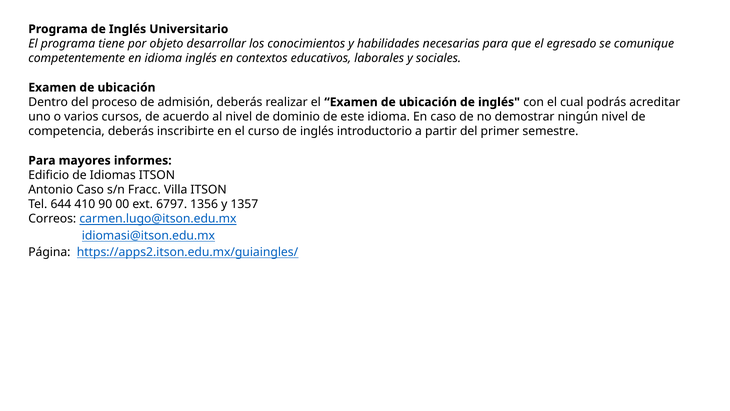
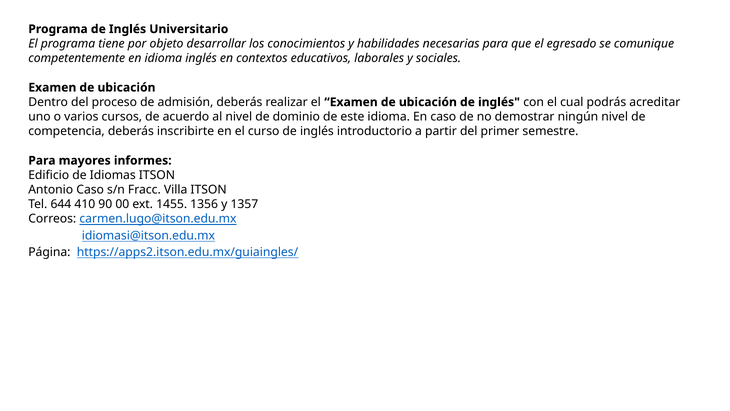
6797: 6797 -> 1455
